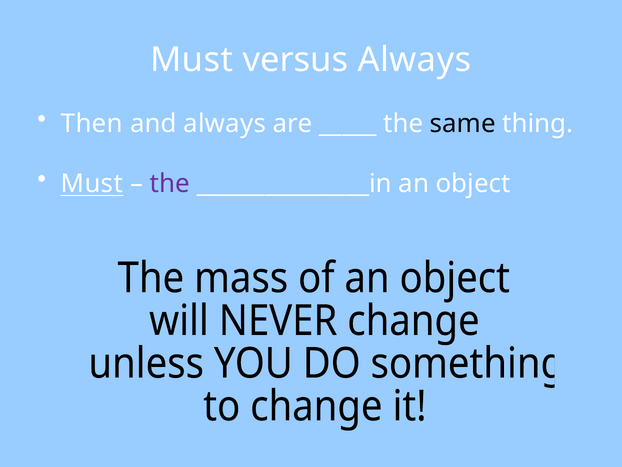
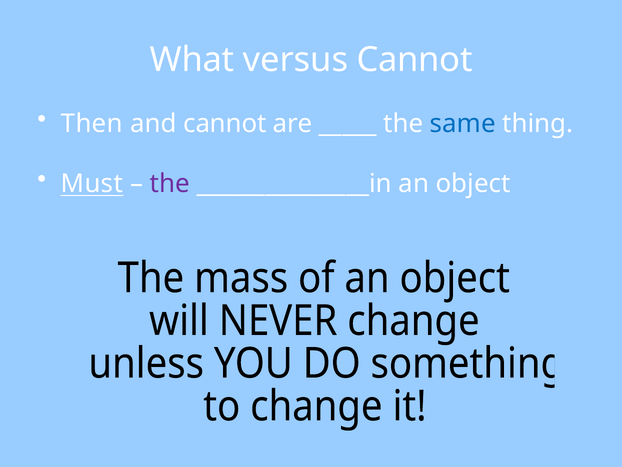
Must at (192, 60): Must -> What
versus Always: Always -> Cannot
and always: always -> cannot
same colour: black -> blue
